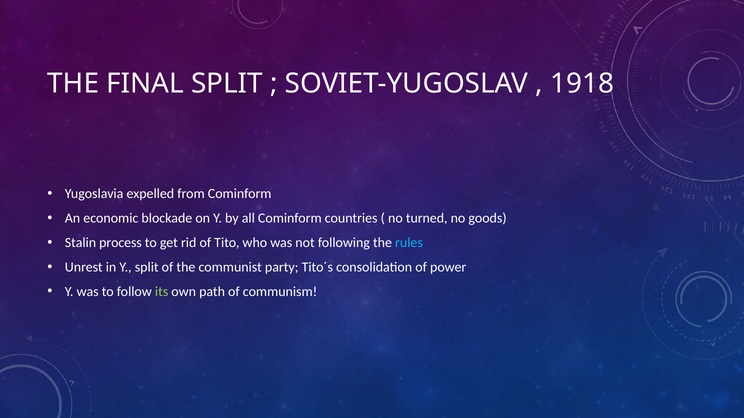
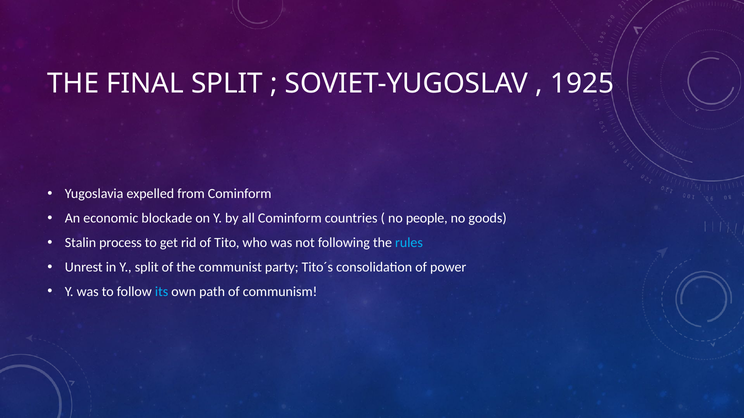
1918: 1918 -> 1925
turned: turned -> people
its colour: light green -> light blue
